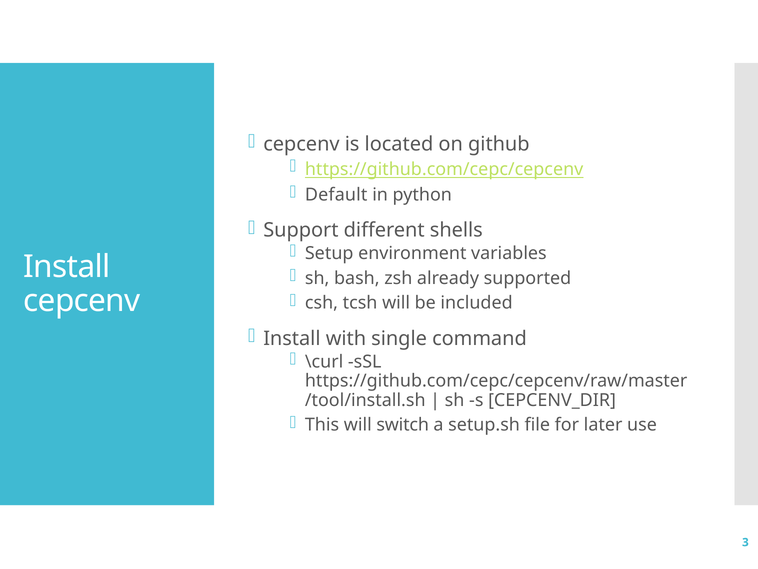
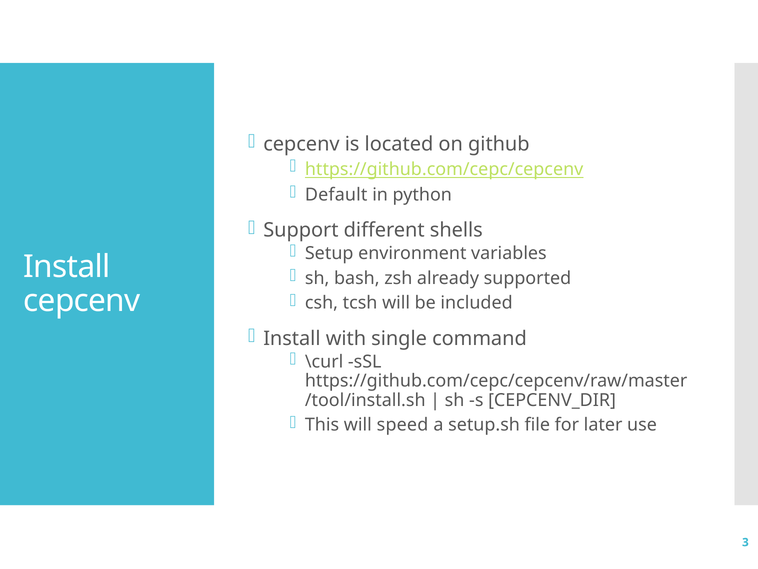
switch: switch -> speed
